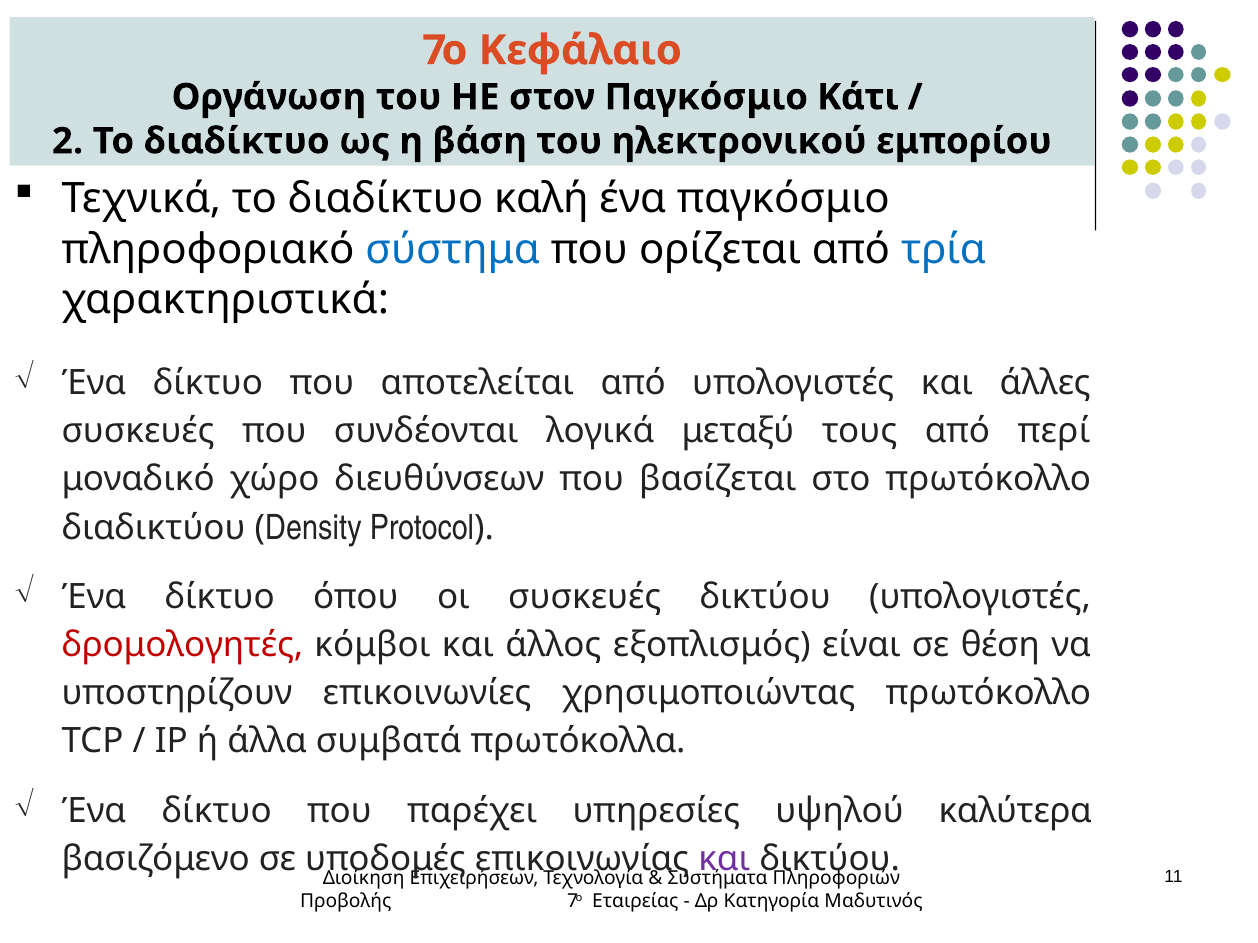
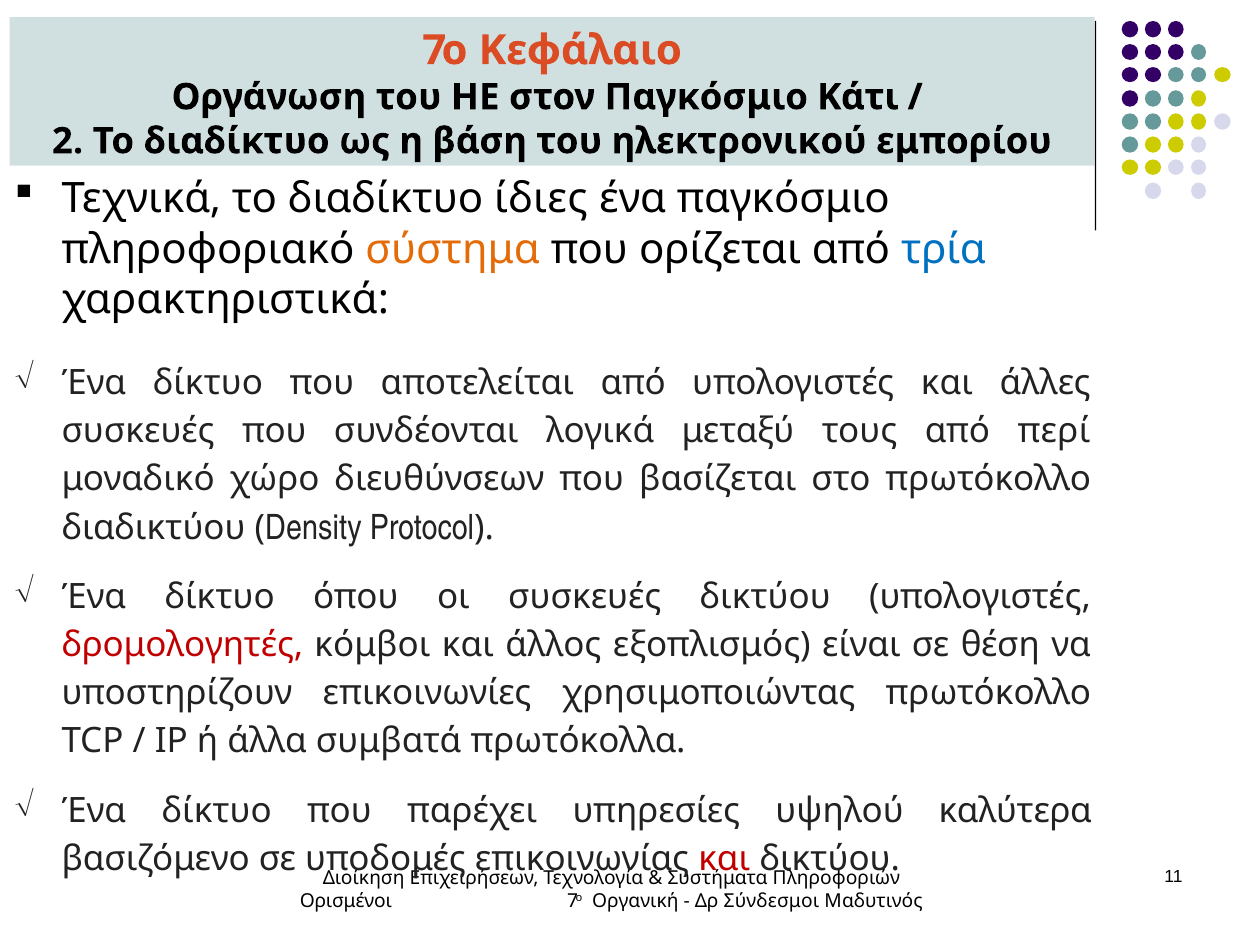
καλή: καλή -> ίδιες
σύστημα colour: blue -> orange
και at (724, 859) colour: purple -> red
Προβολής: Προβολής -> Ορισμένοι
Εταιρείας: Εταιρείας -> Οργανική
Κατηγορία: Κατηγορία -> Σύνδεσμοι
